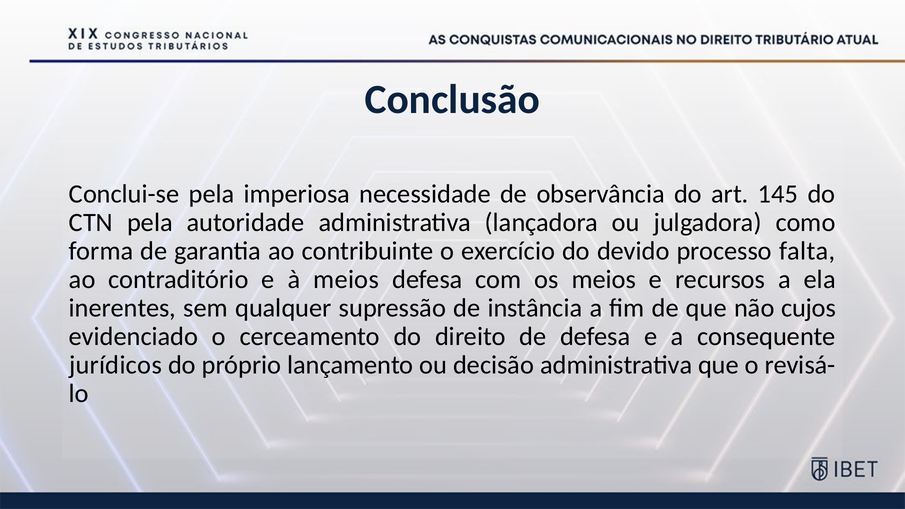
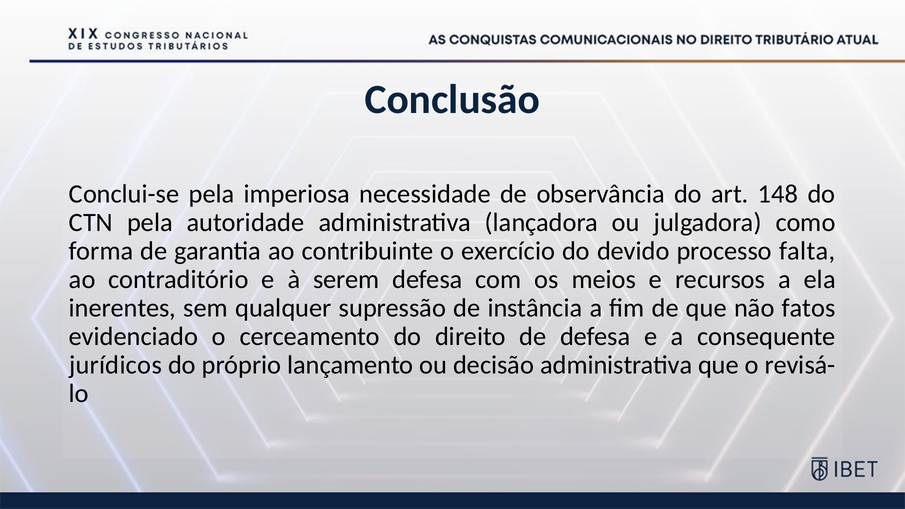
145: 145 -> 148
à meios: meios -> serem
cujos: cujos -> fatos
